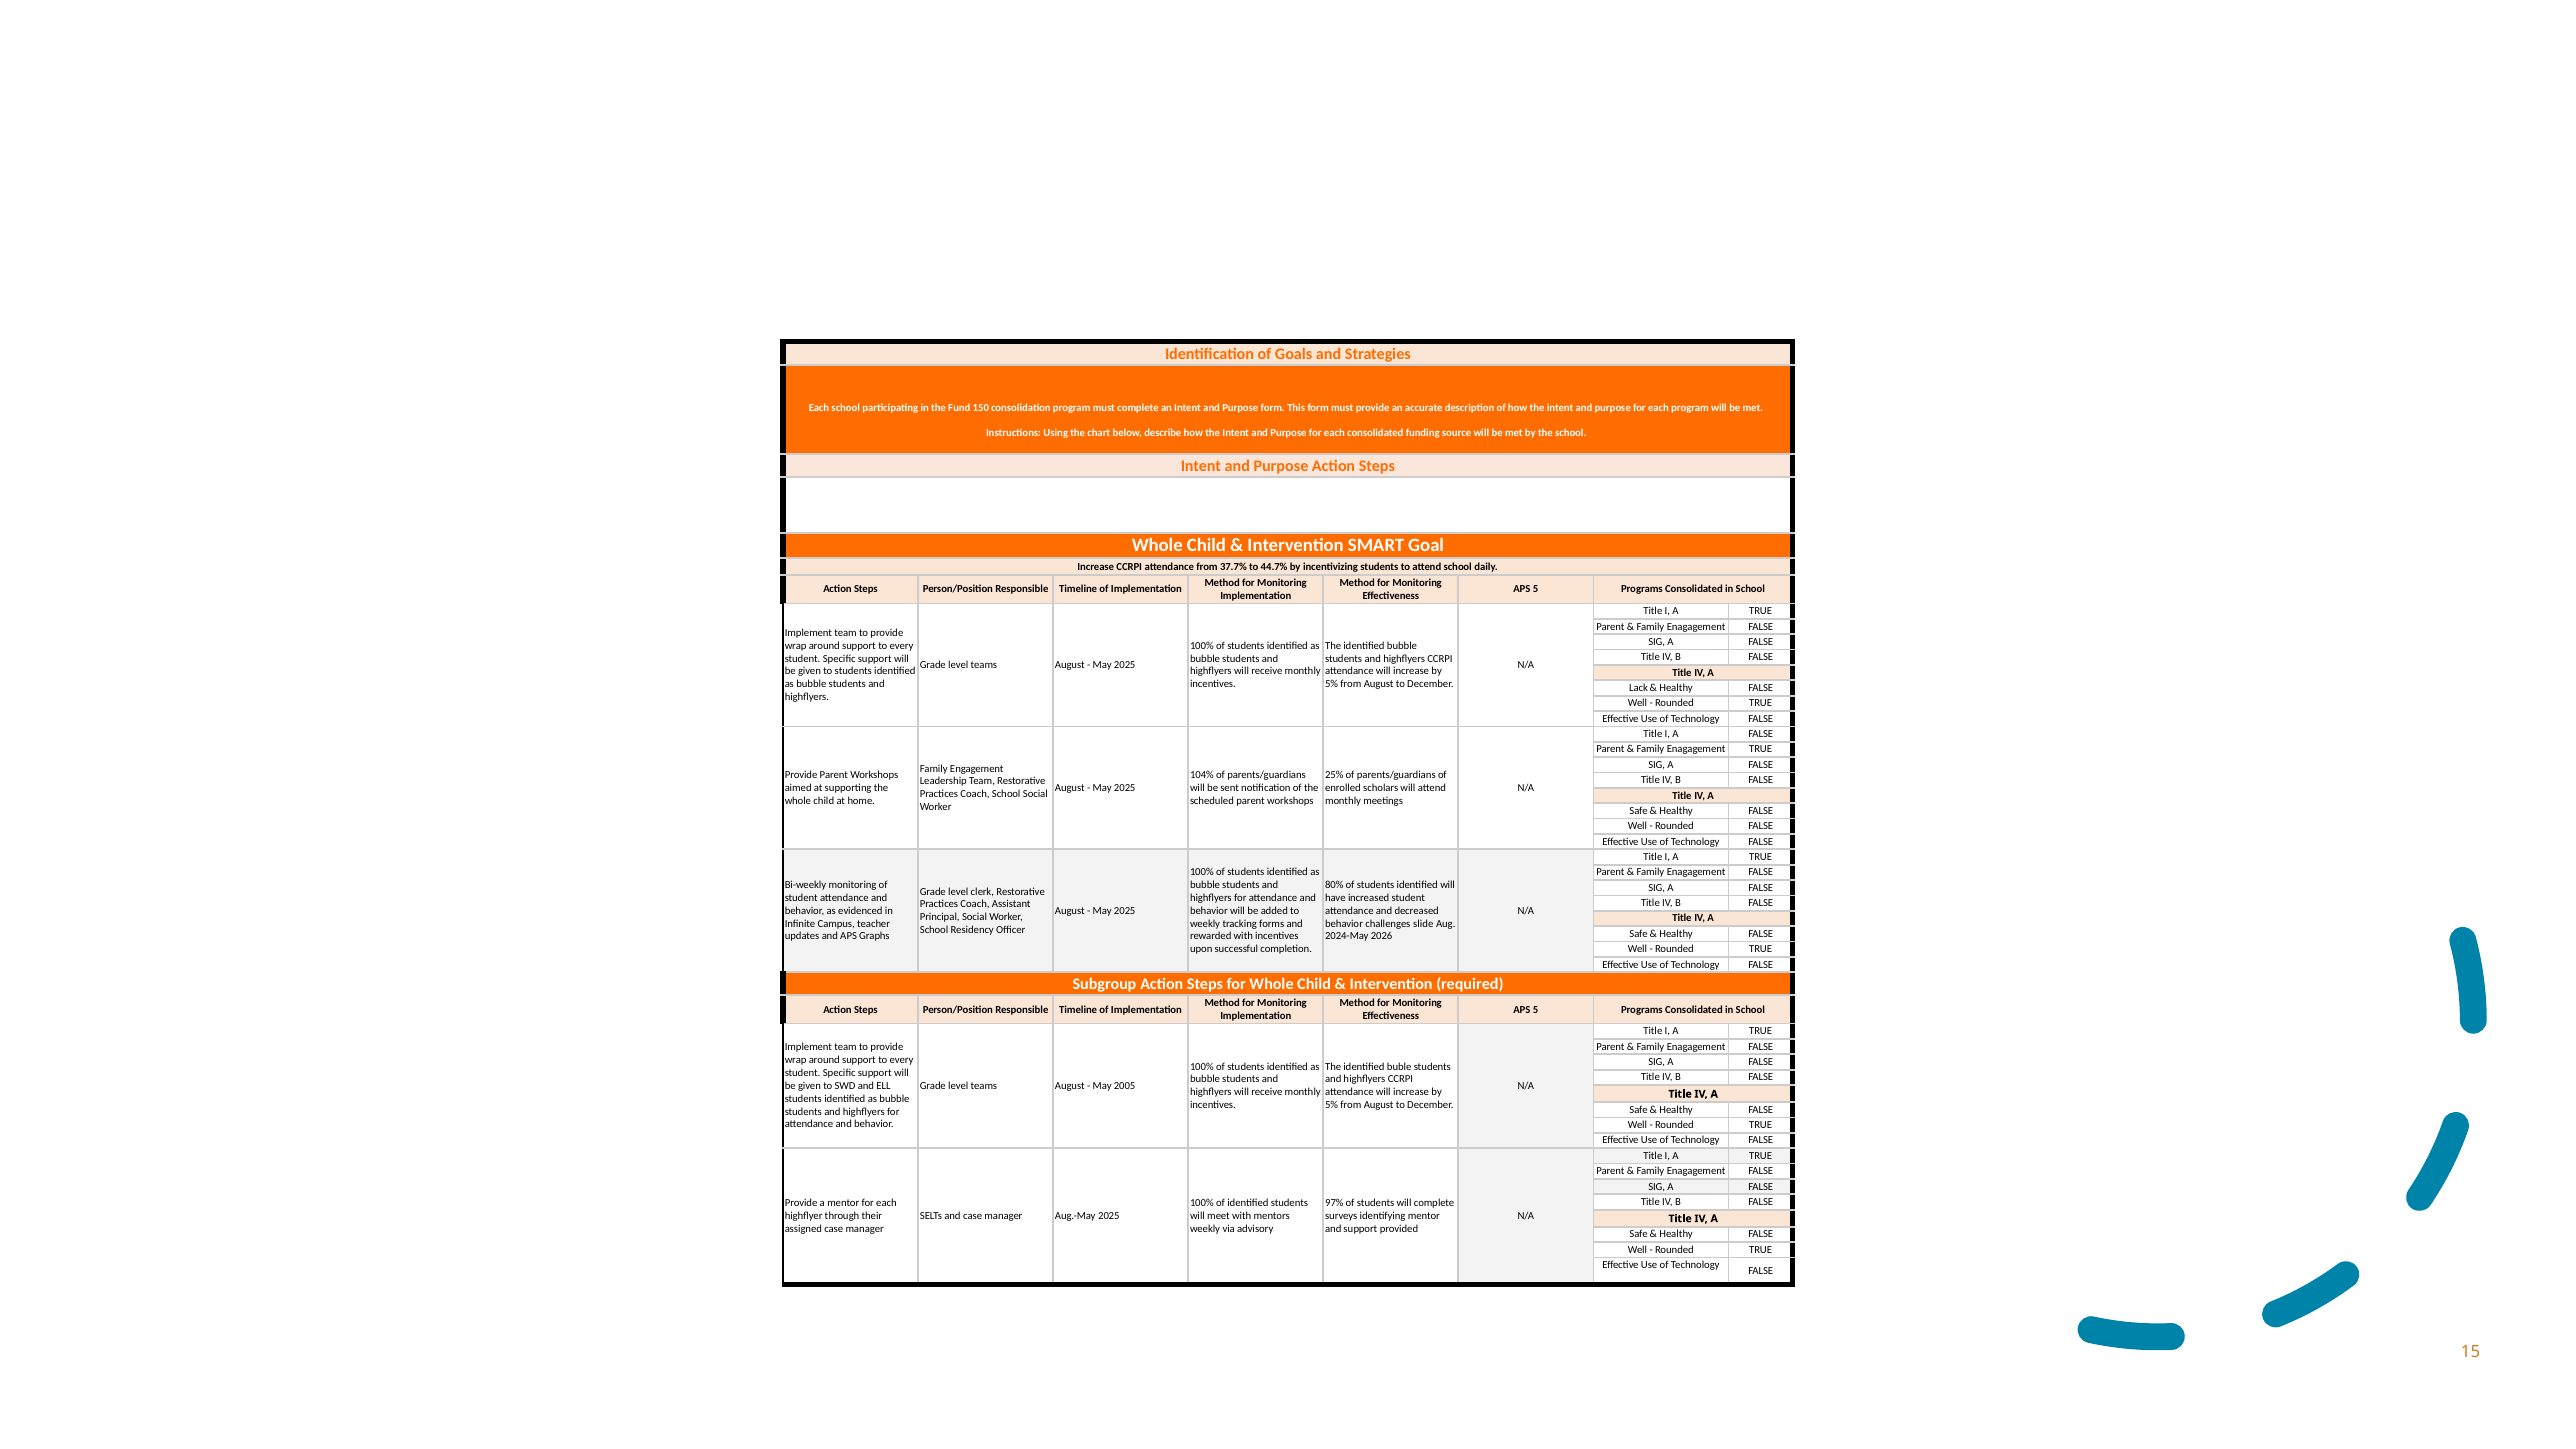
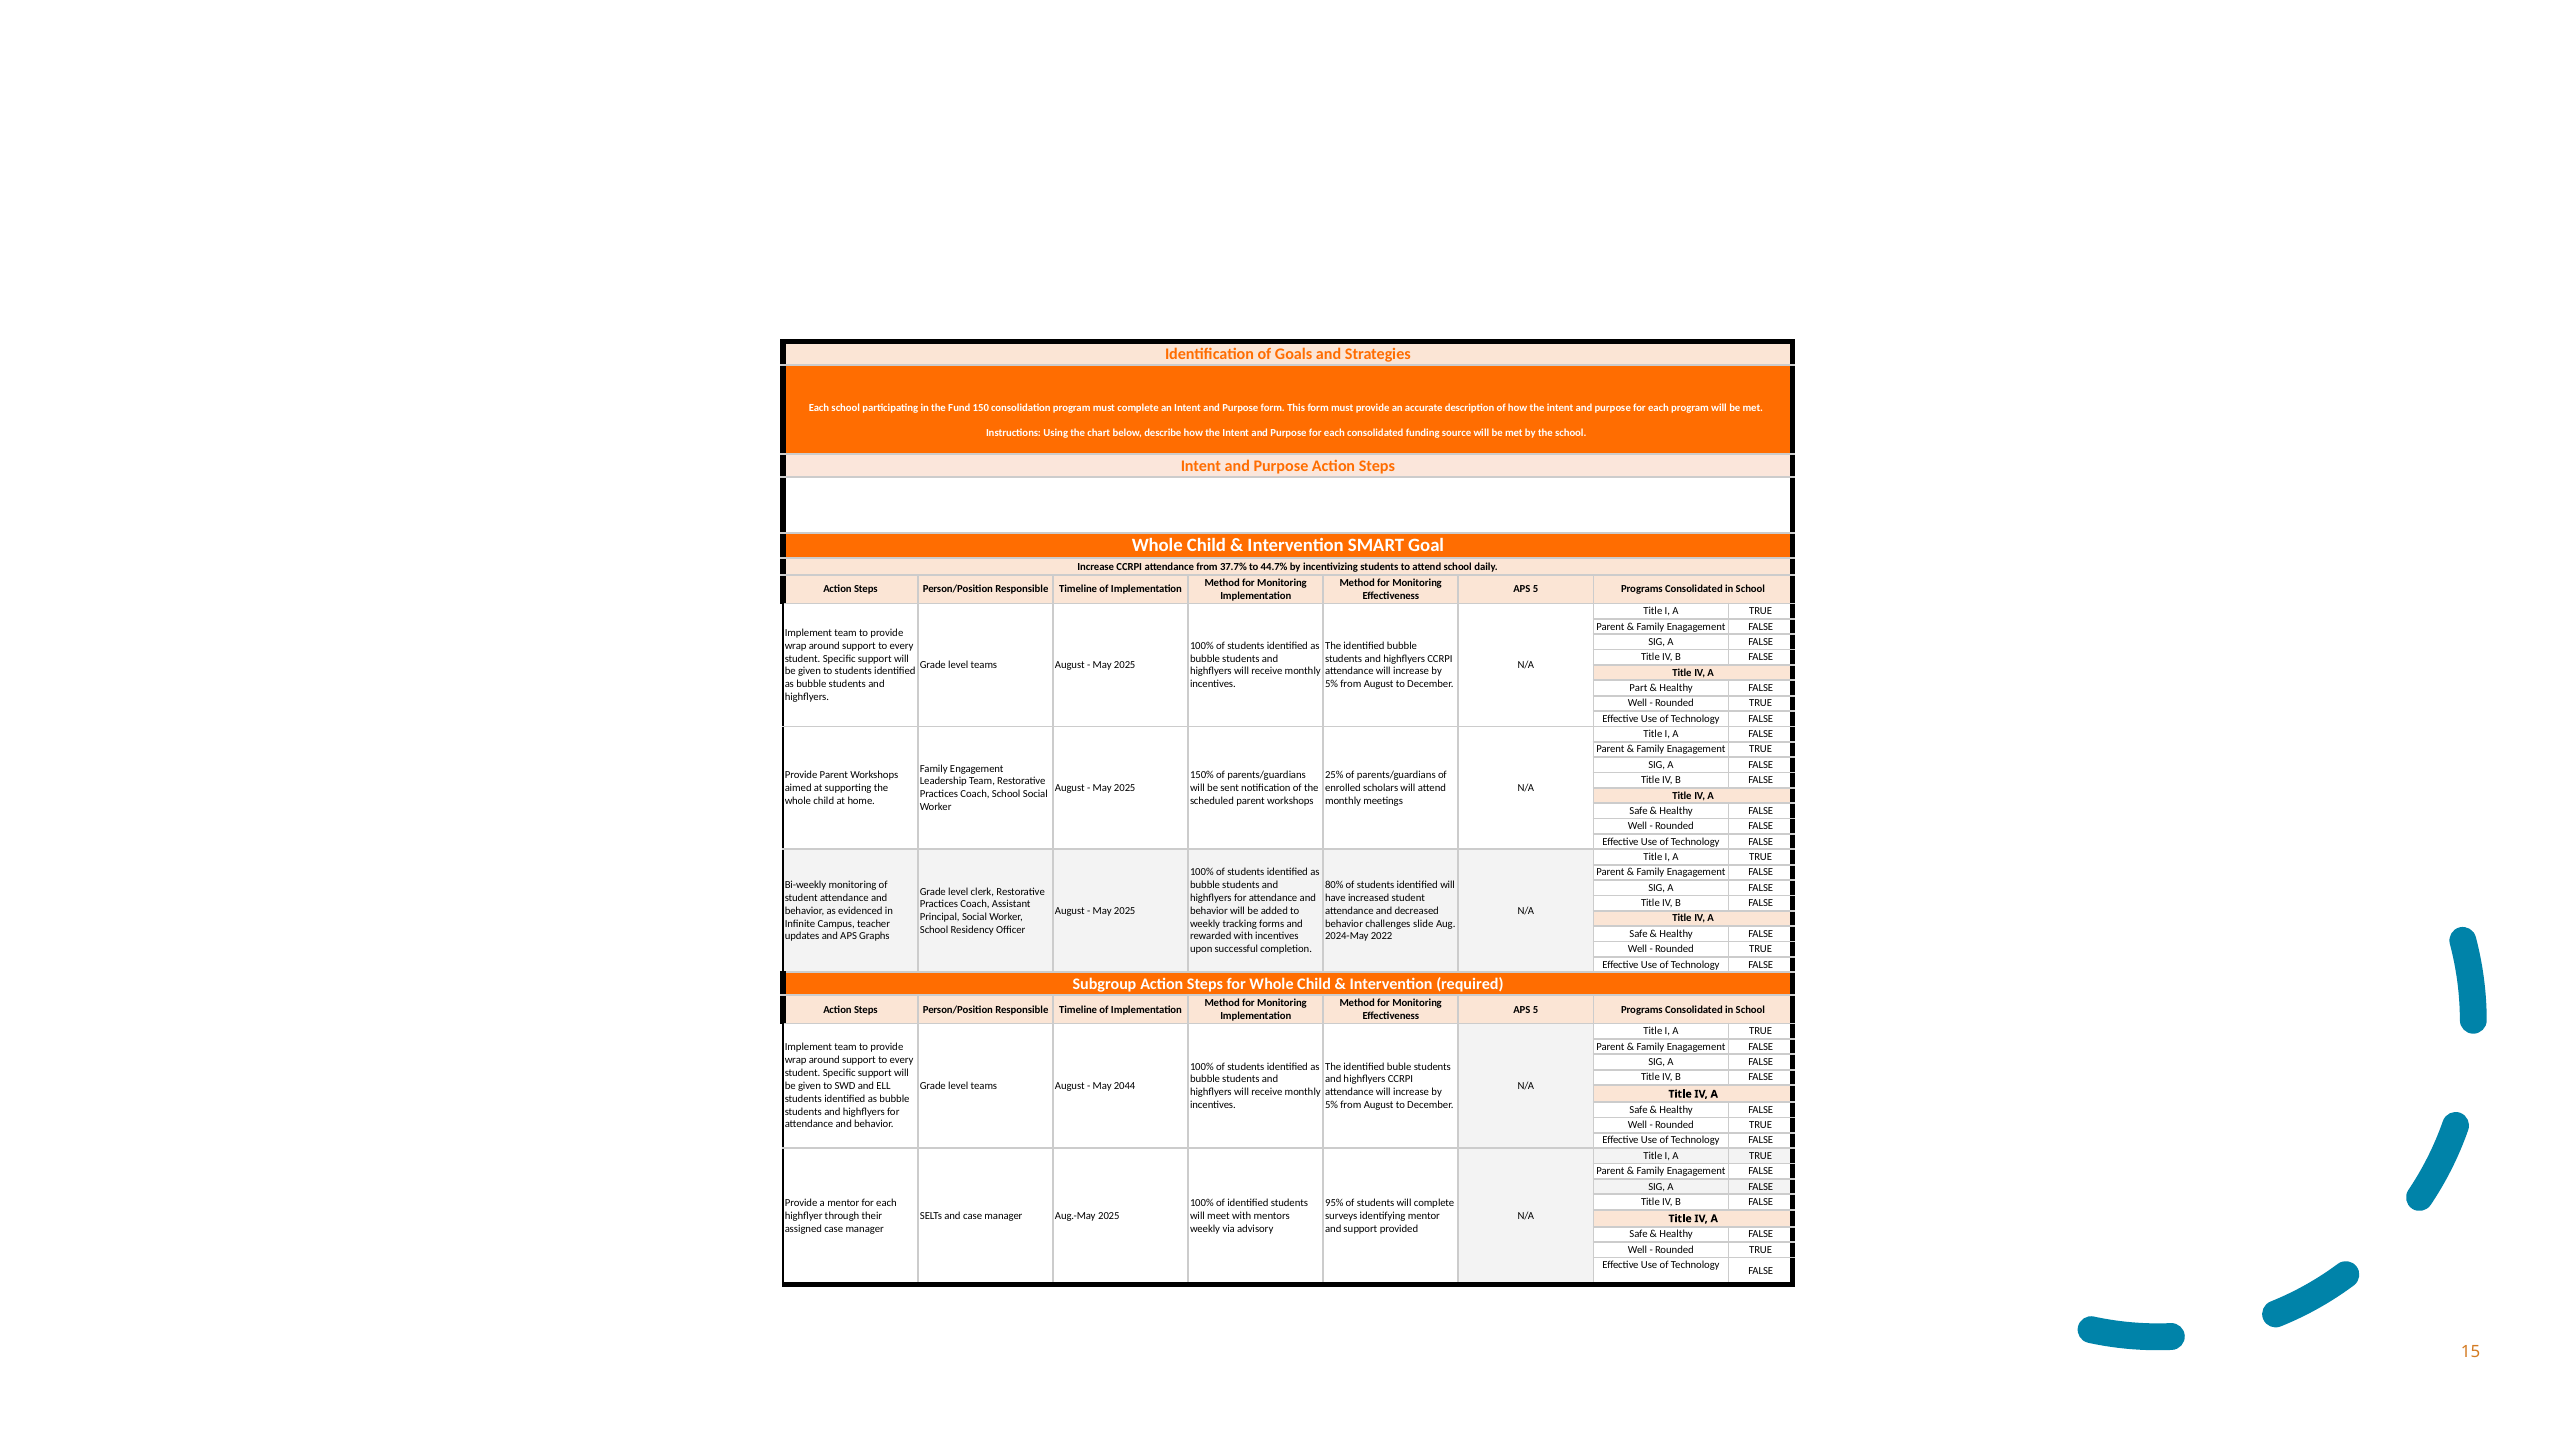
Lack: Lack -> Part
104%: 104% -> 150%
2026: 2026 -> 2022
2005: 2005 -> 2044
97%: 97% -> 95%
